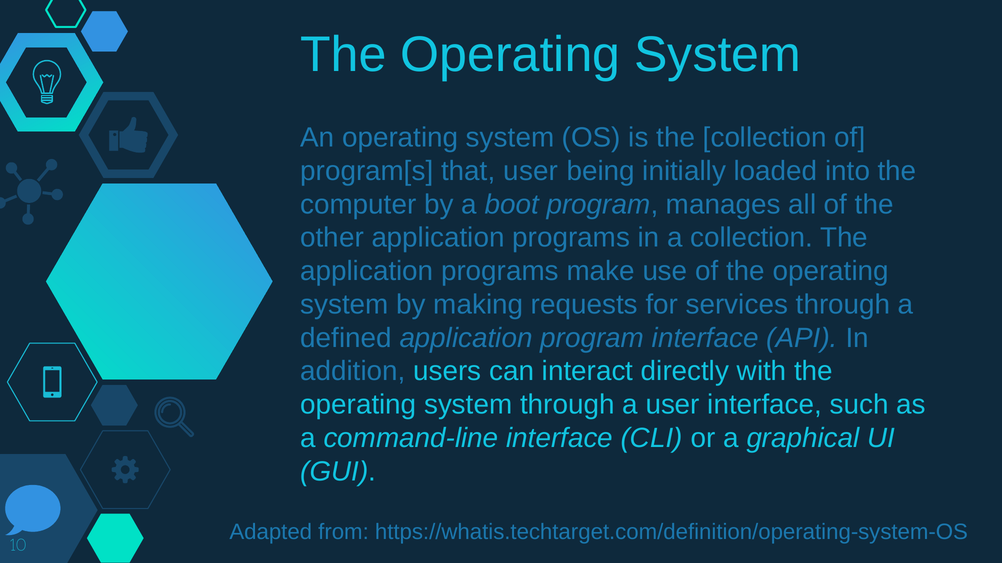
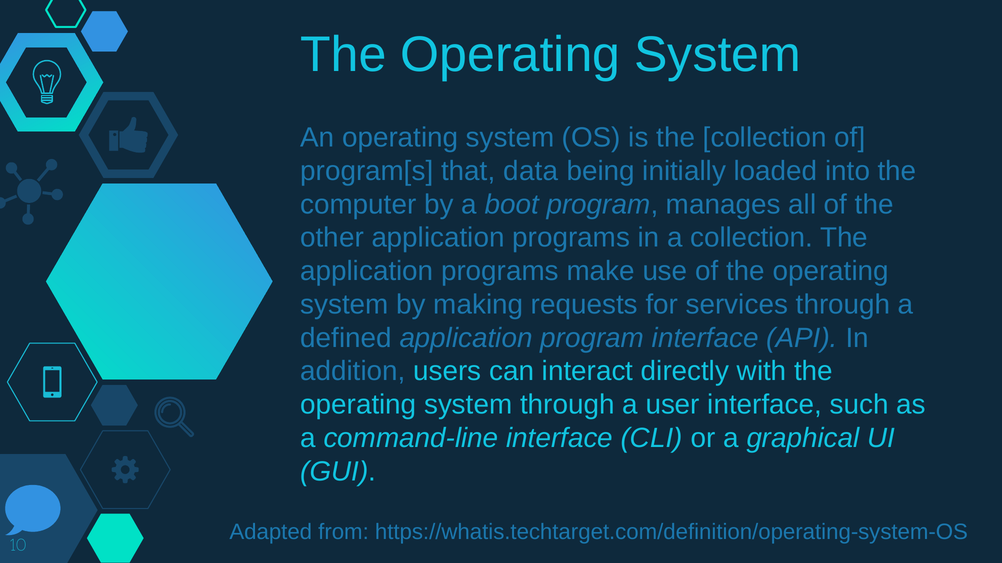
that user: user -> data
